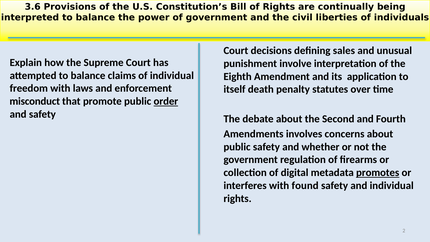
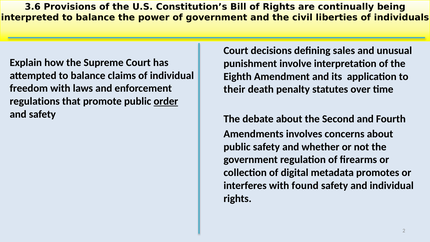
itself: itself -> their
misconduct: misconduct -> regulations
promotes underline: present -> none
